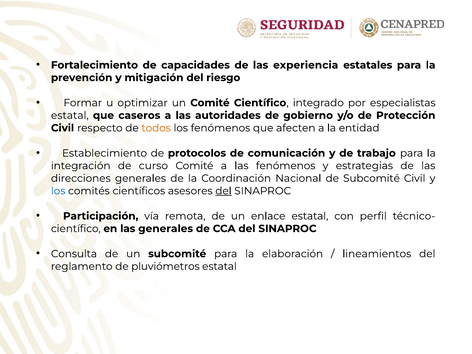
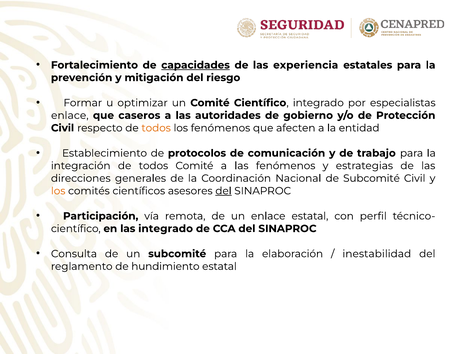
capacidades underline: none -> present
estatal at (70, 115): estatal -> enlace
integración de curso: curso -> todos
los at (58, 191) colour: blue -> orange
las generales: generales -> integrado
lineamientos: lineamientos -> inestabilidad
pluviómetros: pluviómetros -> hundimiento
